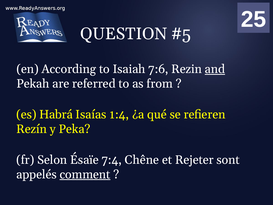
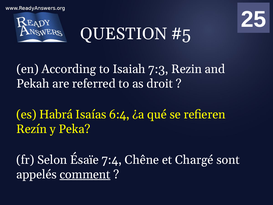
7:6: 7:6 -> 7:3
and underline: present -> none
from: from -> droit
1:4: 1:4 -> 6:4
Rejeter: Rejeter -> Chargé
